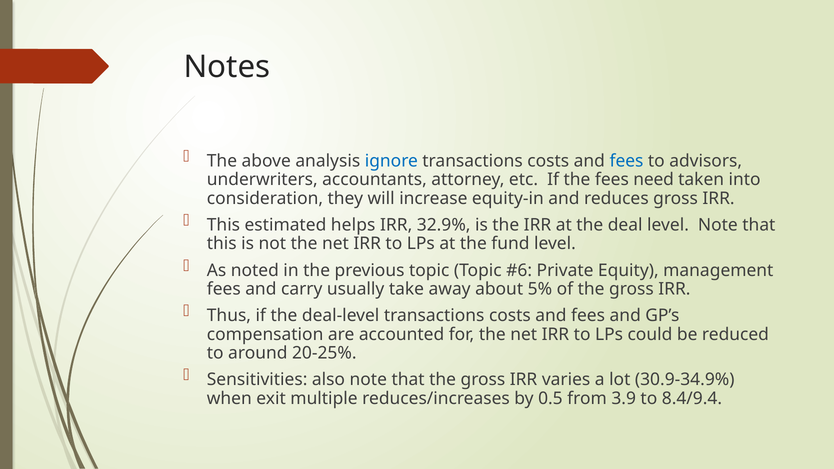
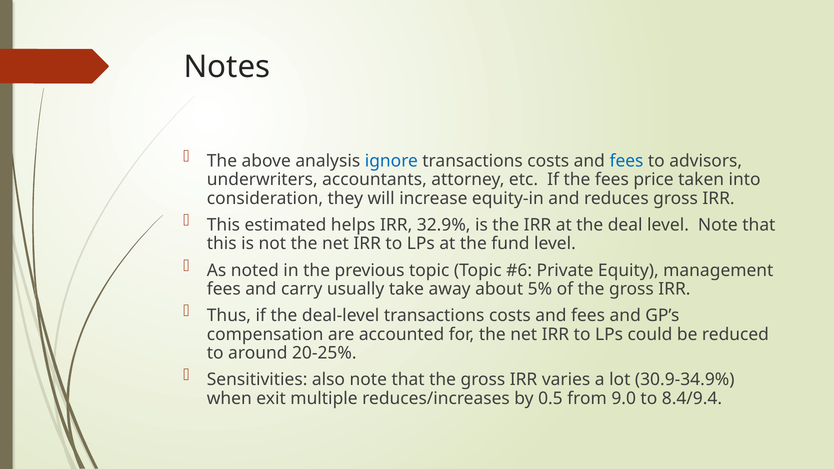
need: need -> price
3.9: 3.9 -> 9.0
